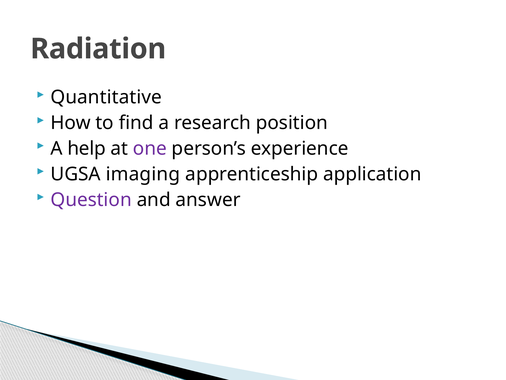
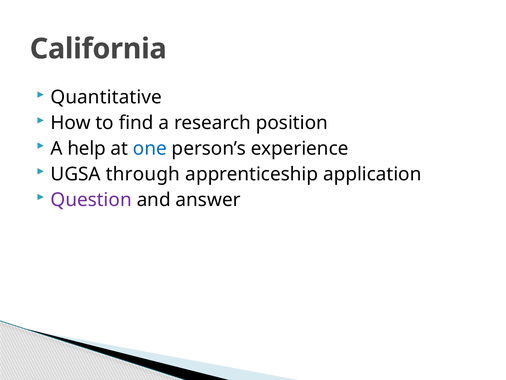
Radiation: Radiation -> California
one colour: purple -> blue
imaging: imaging -> through
